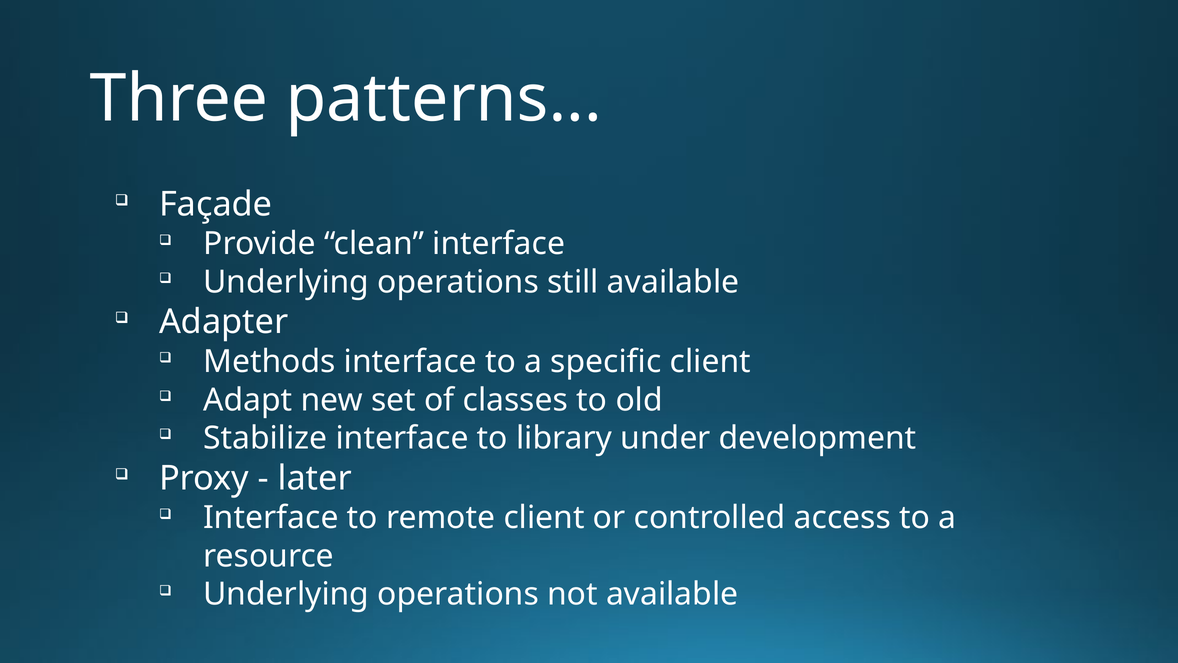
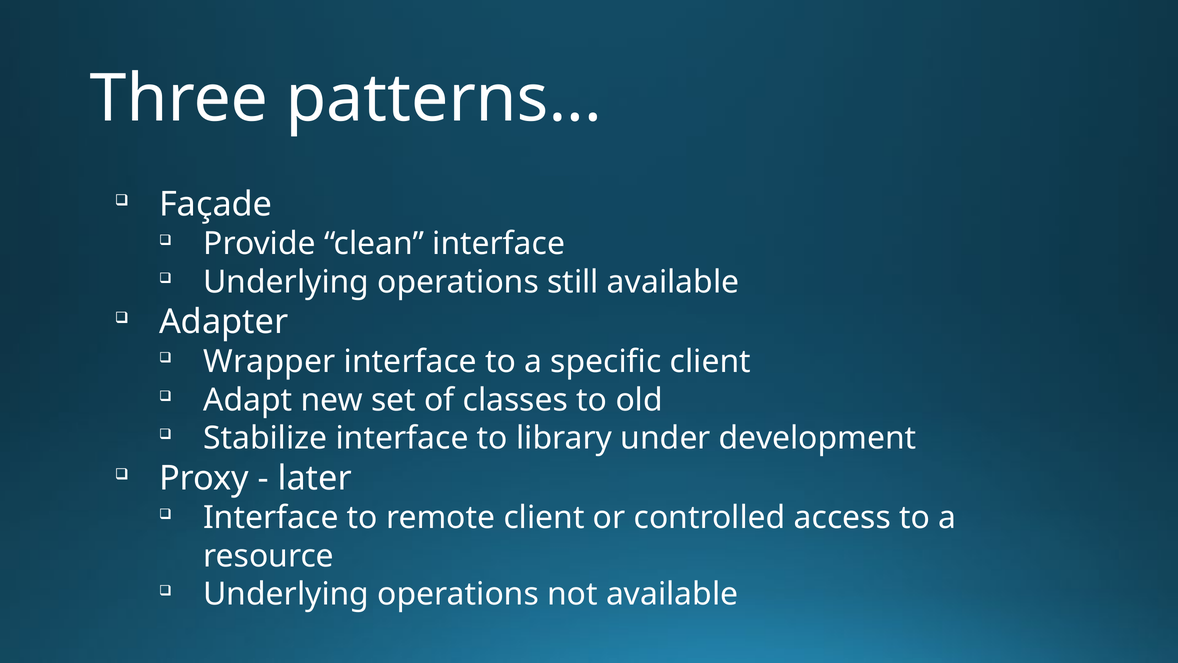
Methods: Methods -> Wrapper
